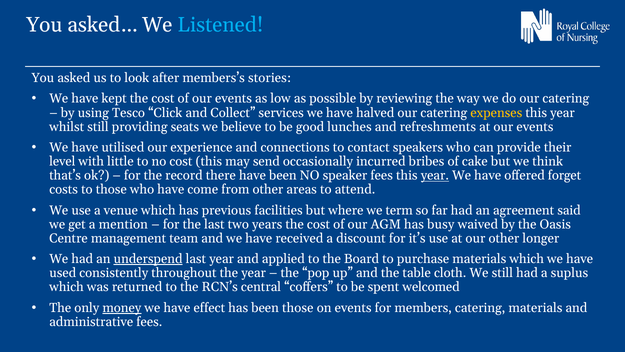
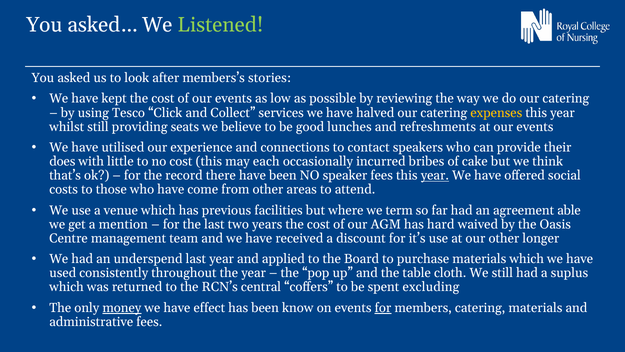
Listened colour: light blue -> light green
level: level -> does
send: send -> each
forget: forget -> social
said: said -> able
busy: busy -> hard
underspend underline: present -> none
welcomed: welcomed -> excluding
been those: those -> know
for at (383, 307) underline: none -> present
